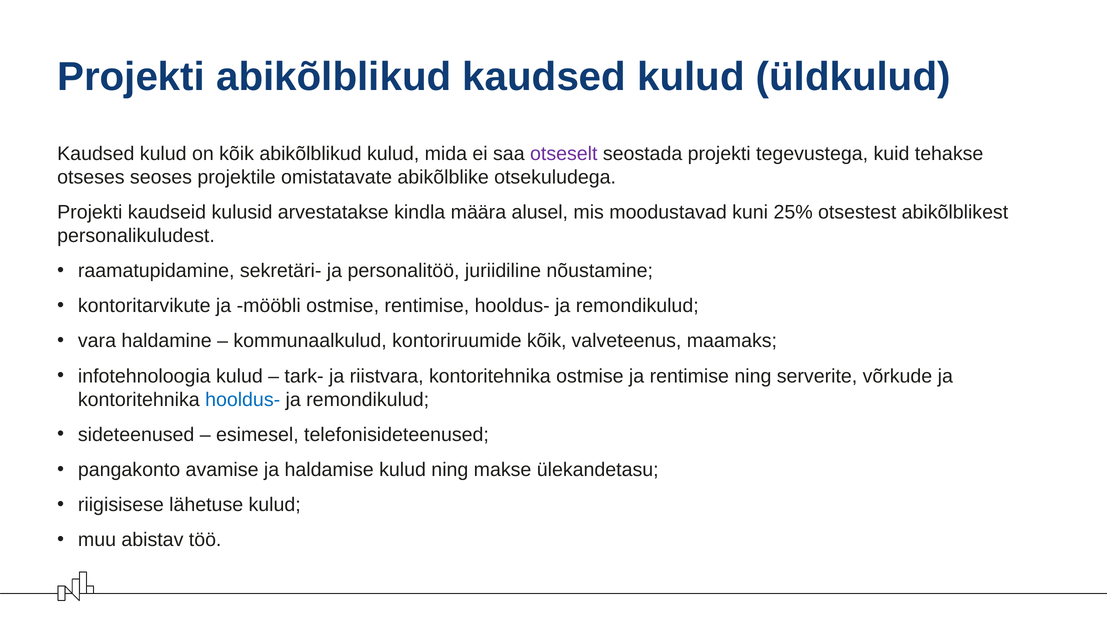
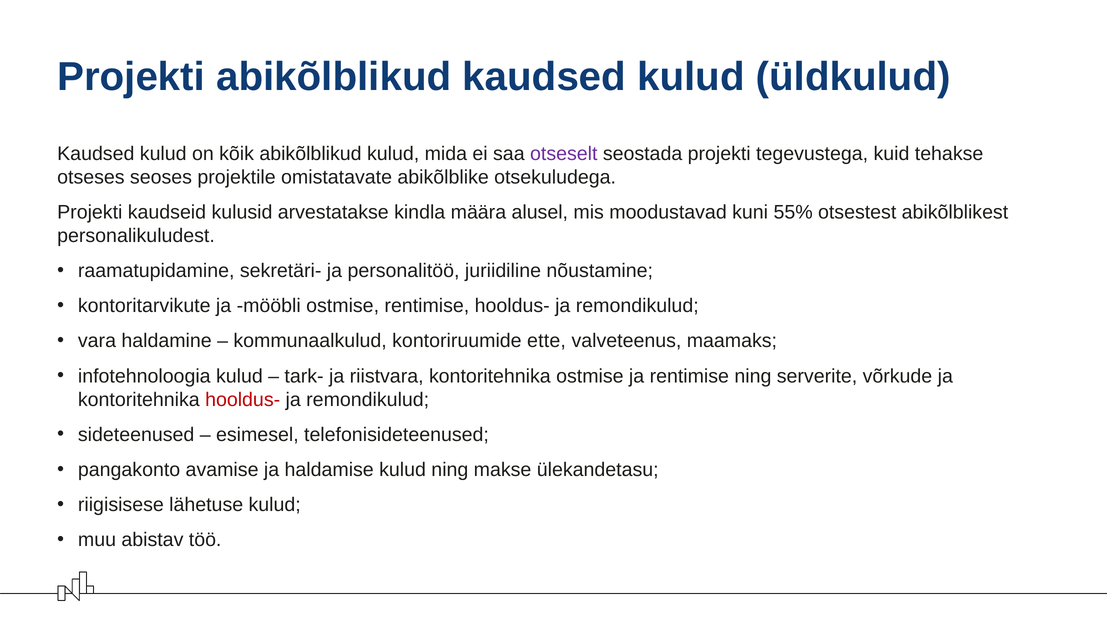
25%: 25% -> 55%
kontoriruumide kõik: kõik -> ette
hooldus- at (243, 399) colour: blue -> red
